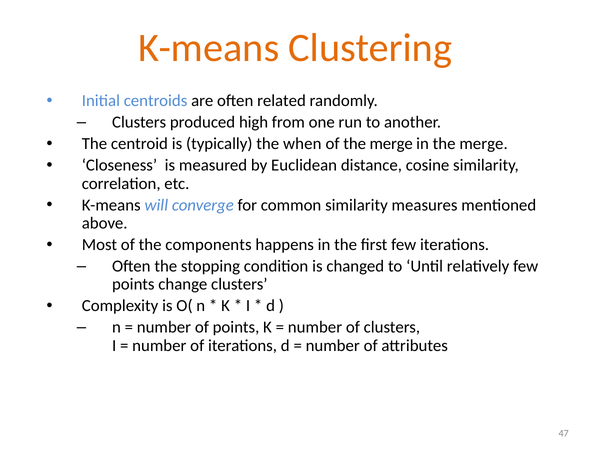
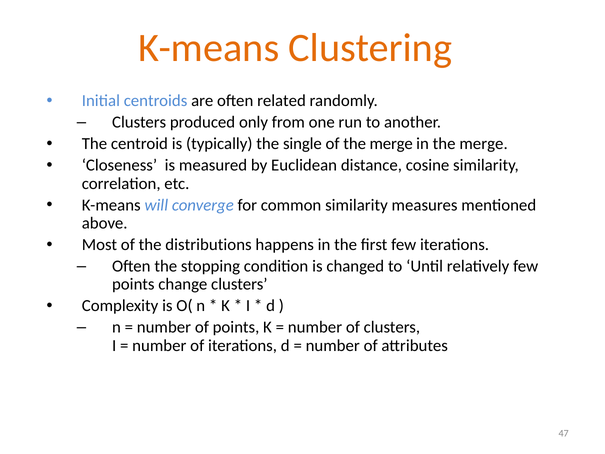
high: high -> only
when: when -> single
components: components -> distributions
